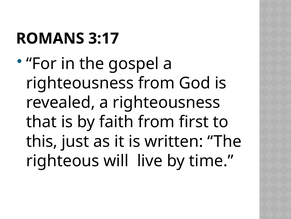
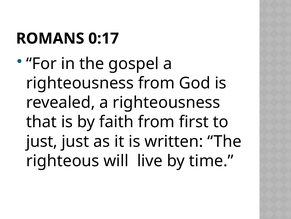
3:17: 3:17 -> 0:17
this at (42, 141): this -> just
